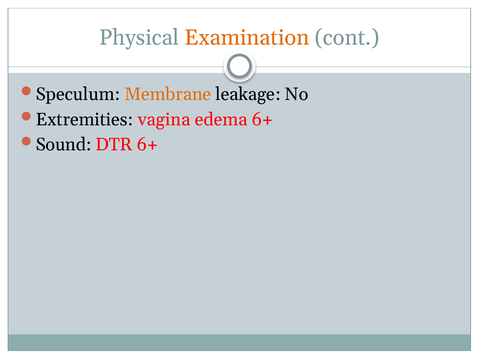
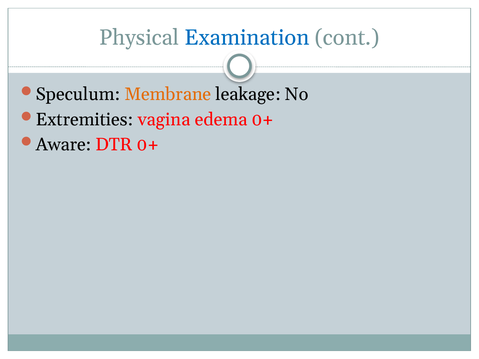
Examination colour: orange -> blue
edema 6+: 6+ -> 0+
Sound: Sound -> Aware
DTR 6+: 6+ -> 0+
